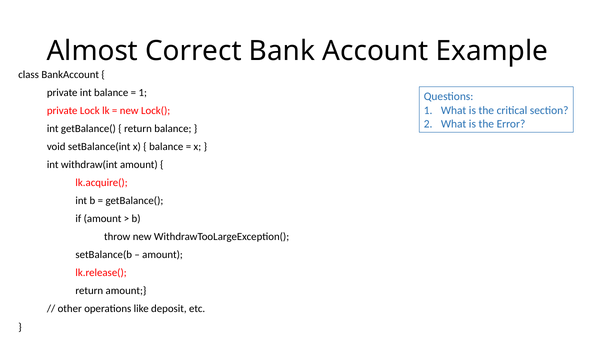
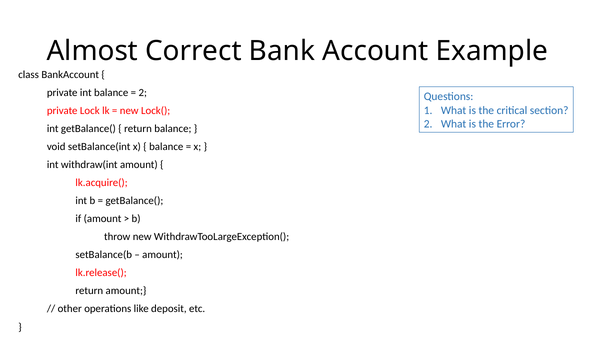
1 at (143, 93): 1 -> 2
